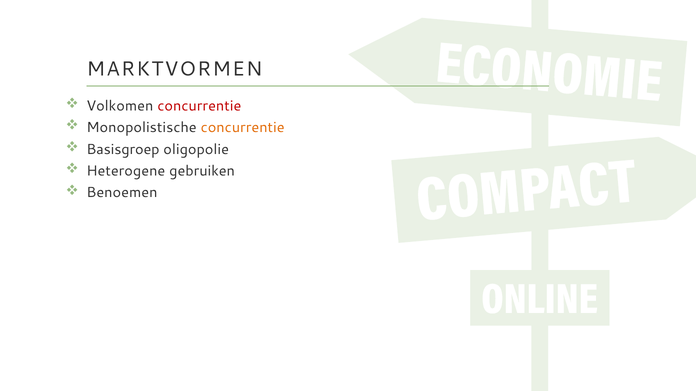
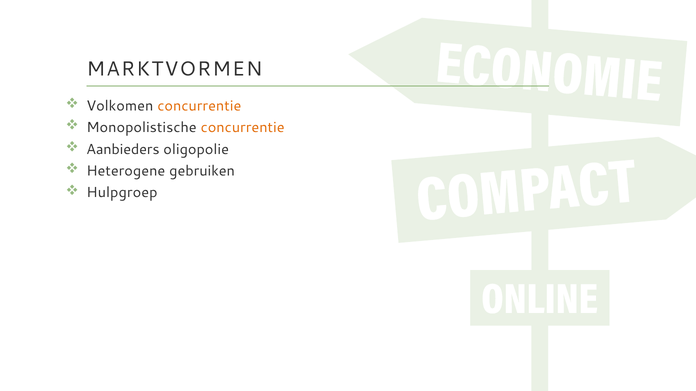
concurrentie at (199, 106) colour: red -> orange
Basisgroep: Basisgroep -> Aanbieders
Benoemen: Benoemen -> Hulpgroep
